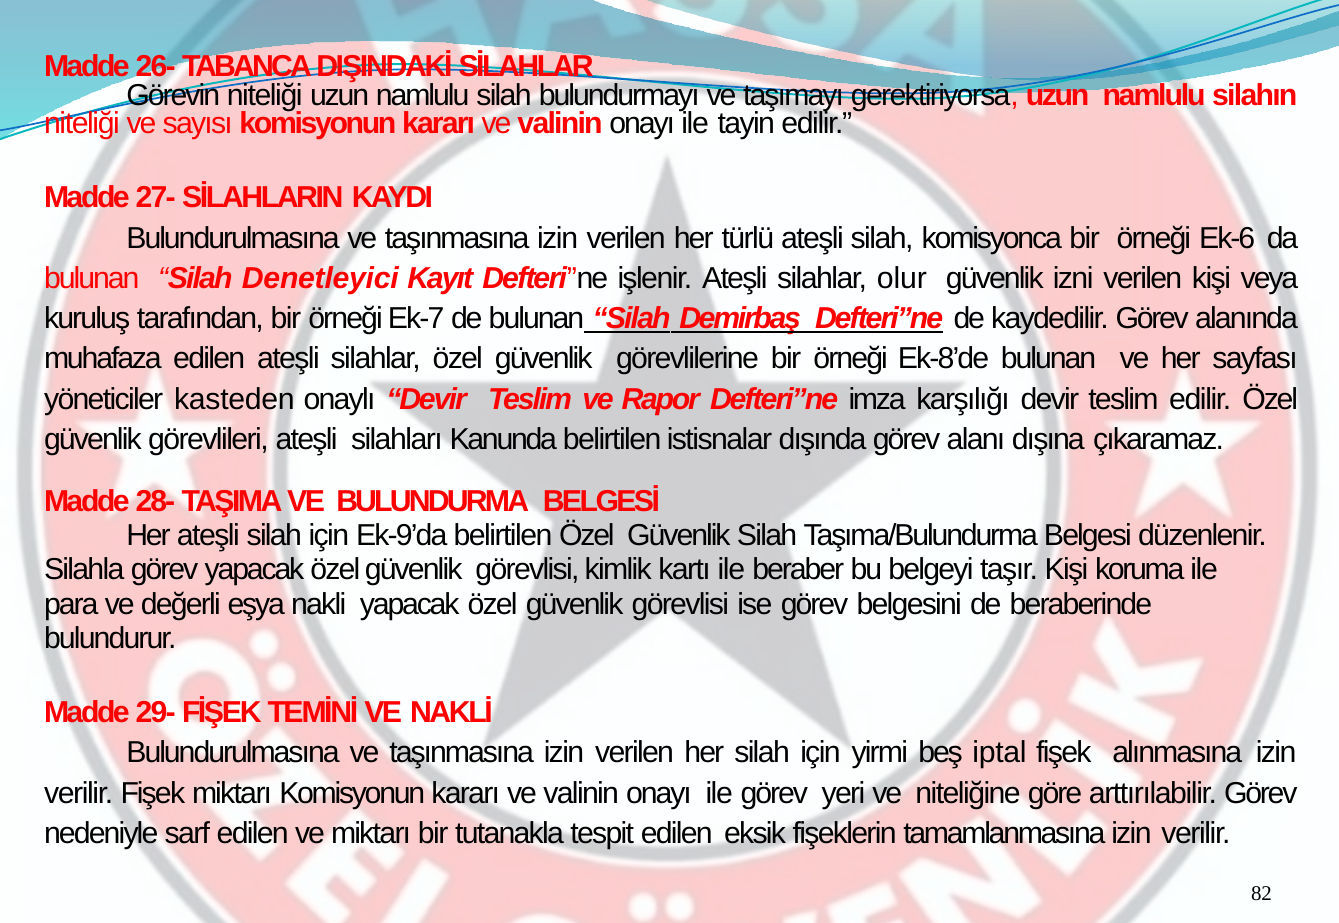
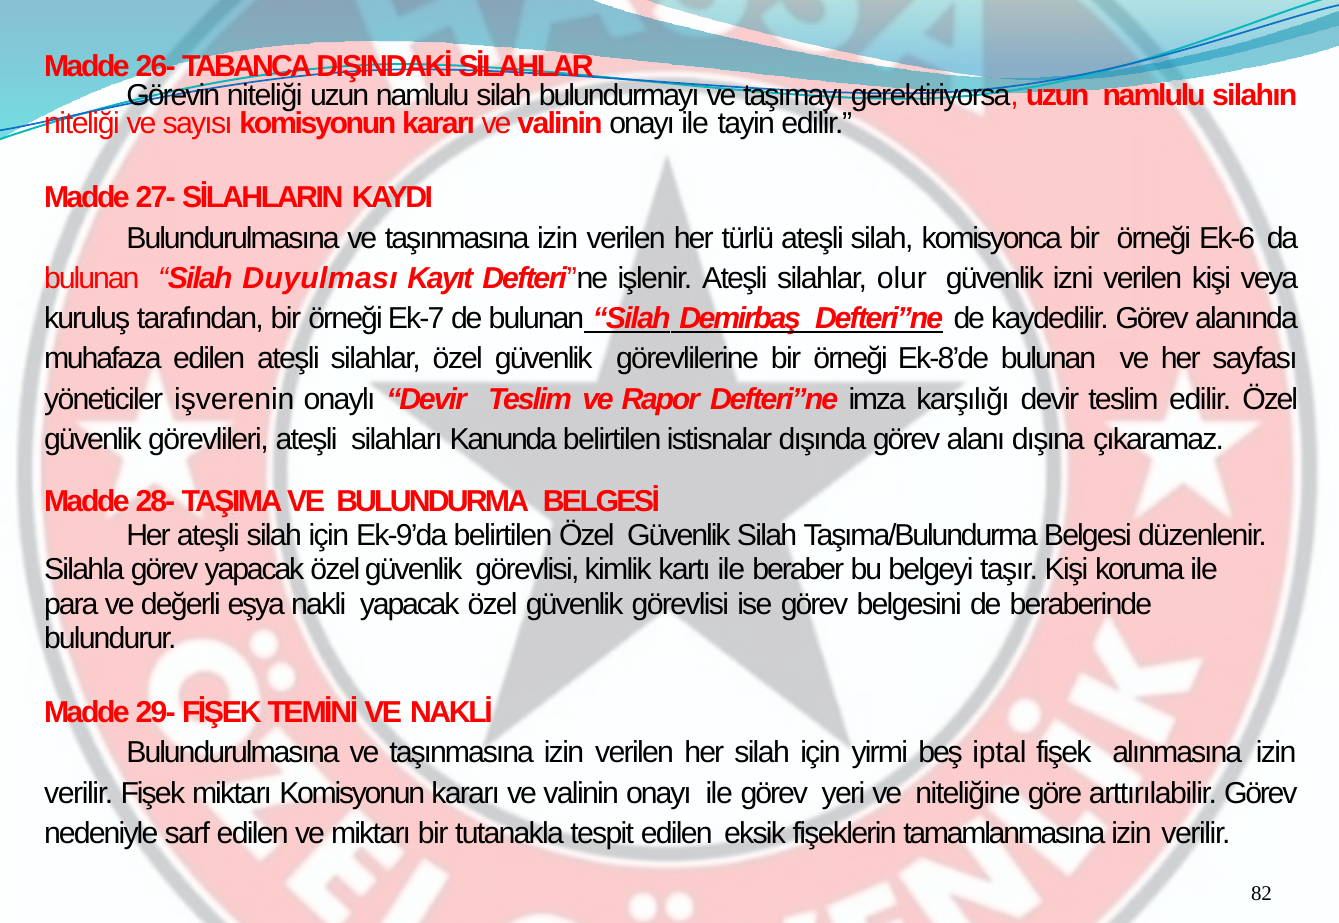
Denetleyici: Denetleyici -> Duyulması
kasteden: kasteden -> işverenin
